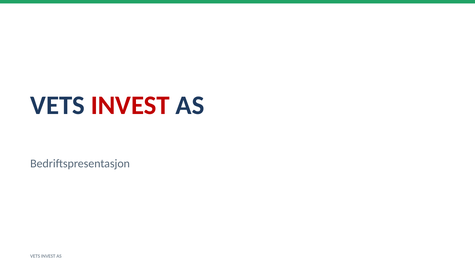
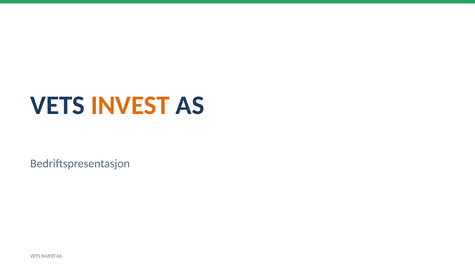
INVEST at (130, 105) colour: red -> orange
